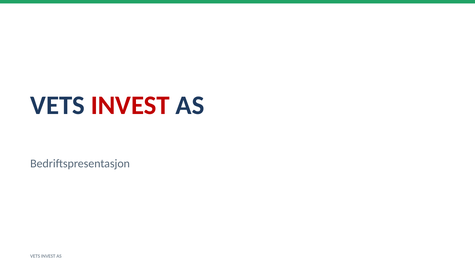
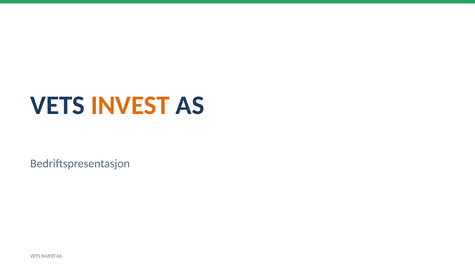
INVEST at (130, 105) colour: red -> orange
